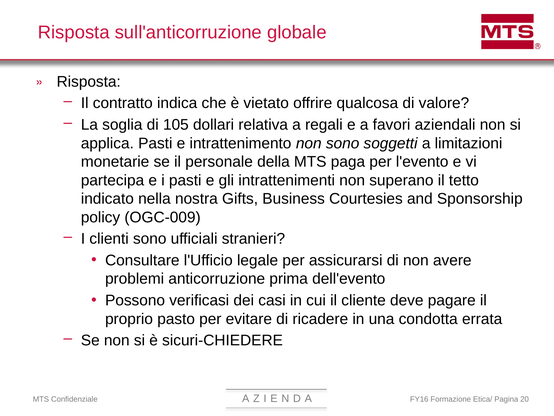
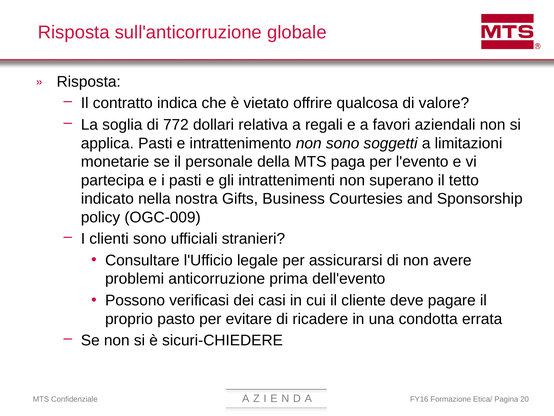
105: 105 -> 772
